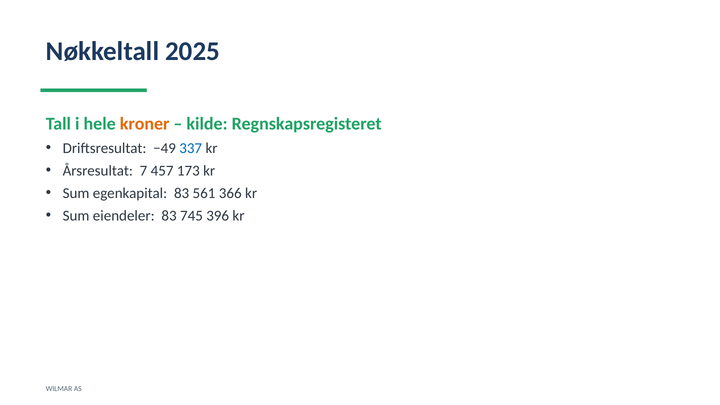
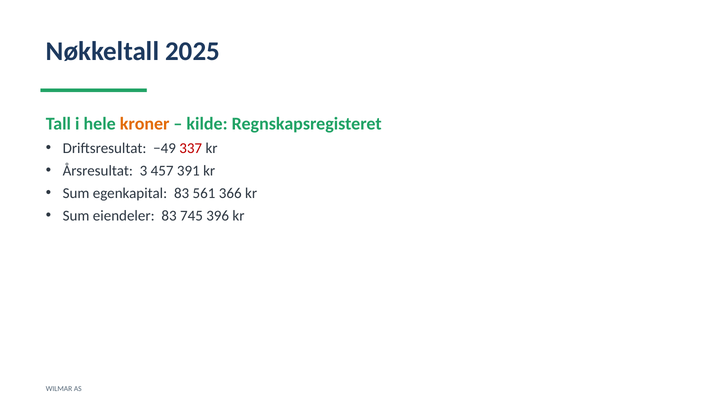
337 colour: blue -> red
7: 7 -> 3
173: 173 -> 391
